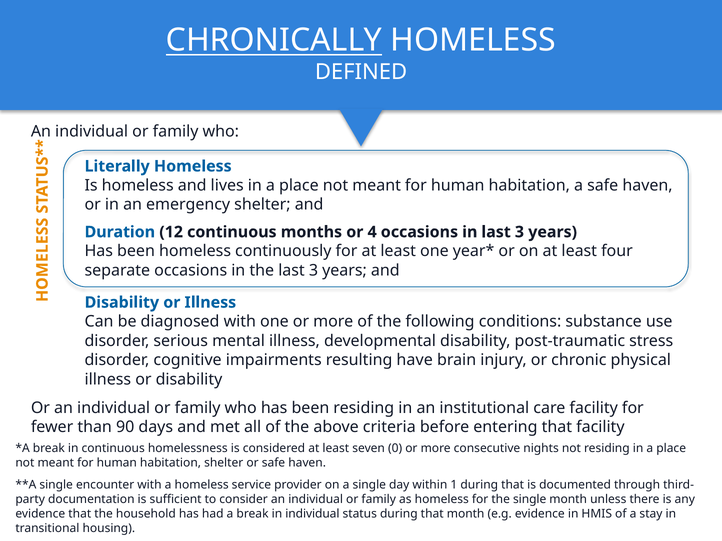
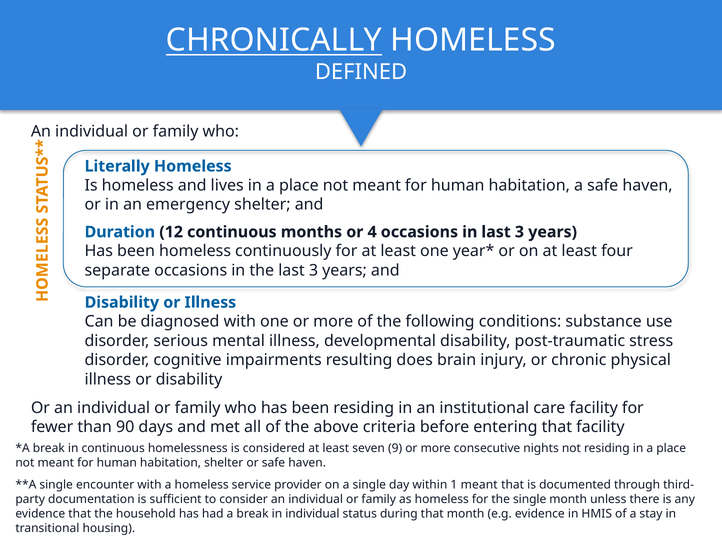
have: have -> does
0: 0 -> 9
1 during: during -> meant
